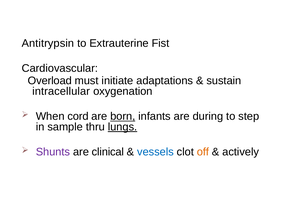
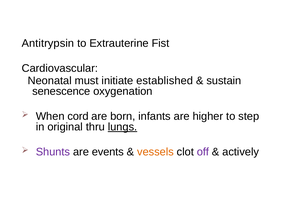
Overload: Overload -> Neonatal
adaptations: adaptations -> established
intracellular: intracellular -> senescence
born underline: present -> none
during: during -> higher
sample: sample -> original
clinical: clinical -> events
vessels colour: blue -> orange
off colour: orange -> purple
